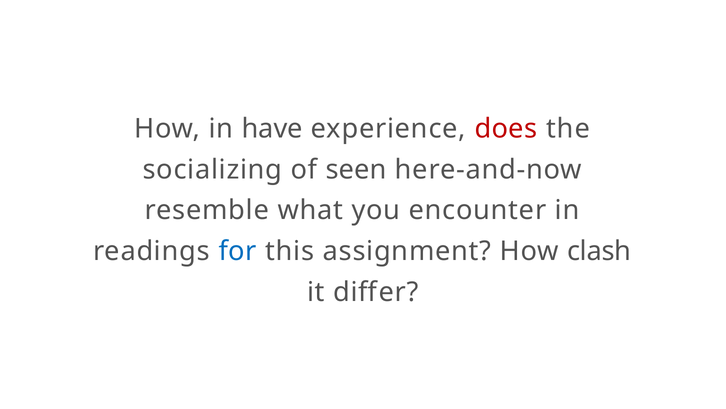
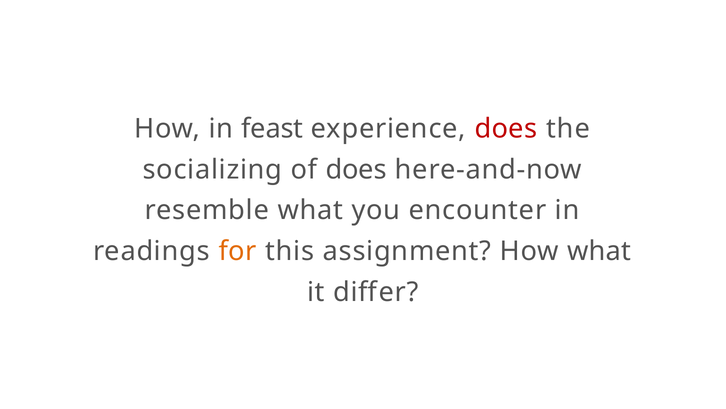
have: have -> feast
of seen: seen -> does
for colour: blue -> orange
How clash: clash -> what
